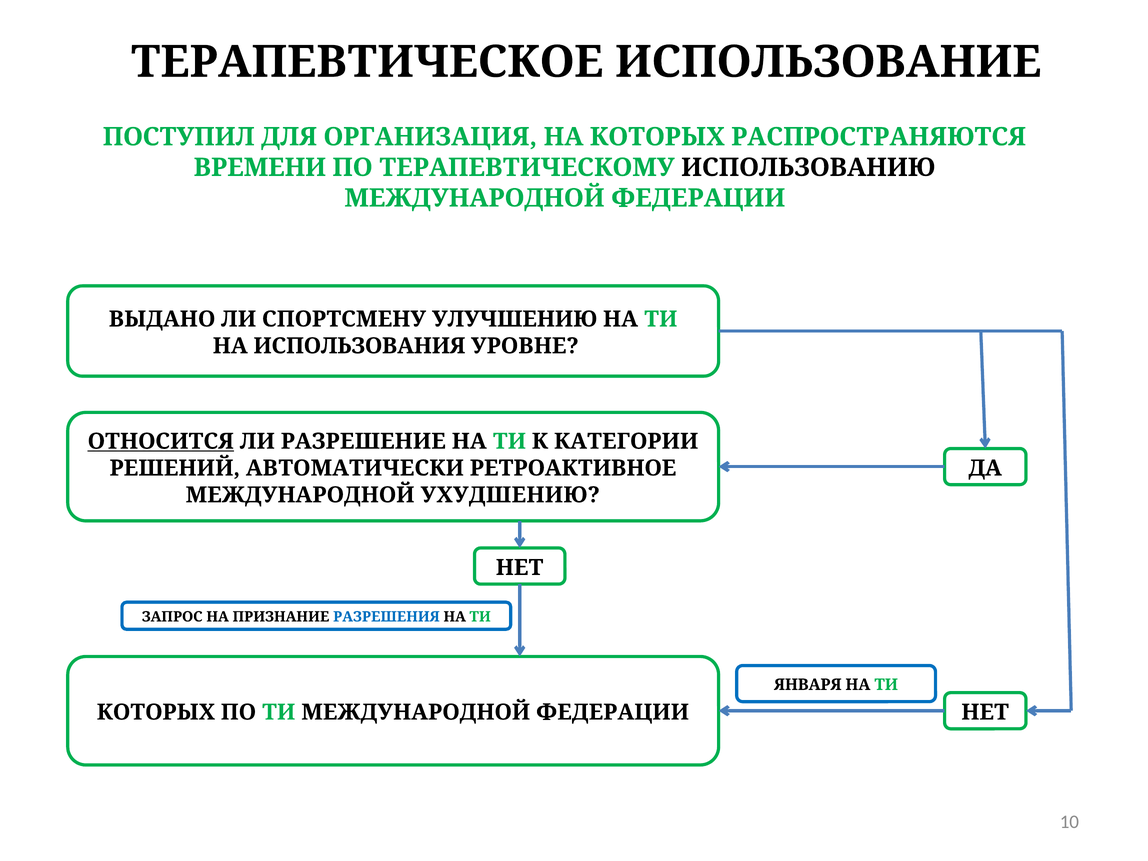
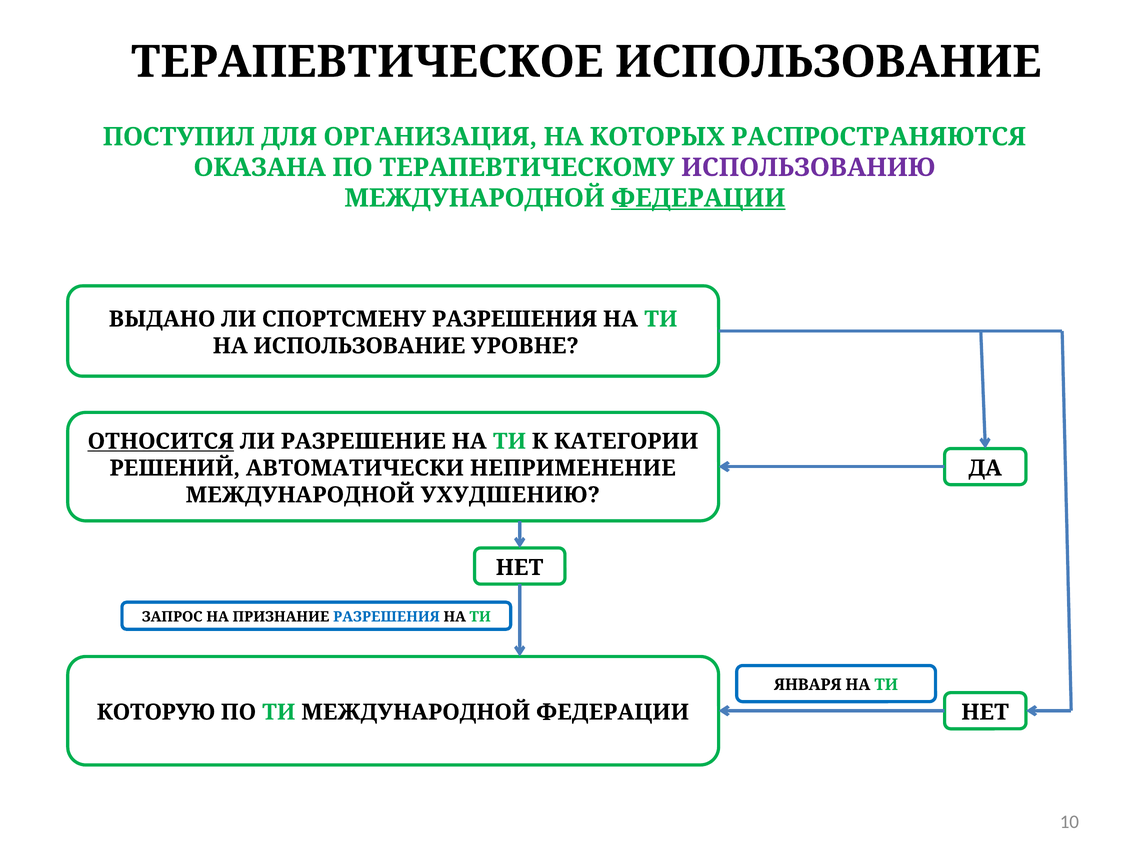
ВРЕМЕНИ: ВРЕМЕНИ -> ОКАЗАНА
ИСПОЛЬЗОВАНИЮ colour: black -> purple
ФЕДЕРАЦИИ at (698, 198) underline: none -> present
СПОРТСМЕНУ УЛУЧШЕНИЮ: УЛУЧШЕНИЮ -> РАЗРЕШЕНИЯ
НА ИСПОЛЬЗОВАНИЯ: ИСПОЛЬЗОВАНИЯ -> ИСПОЛЬЗОВАНИЕ
РЕТРОАКТИВНОЕ: РЕТРОАКТИВНОЕ -> НЕПРИМЕНЕНИЕ
КОТОРЫХ at (156, 712): КОТОРЫХ -> КОТОРУЮ
